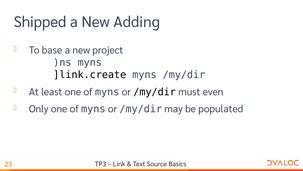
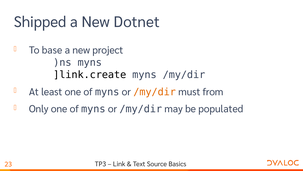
Adding: Adding -> Dotnet
/my/dir at (155, 92) colour: black -> orange
even: even -> from
